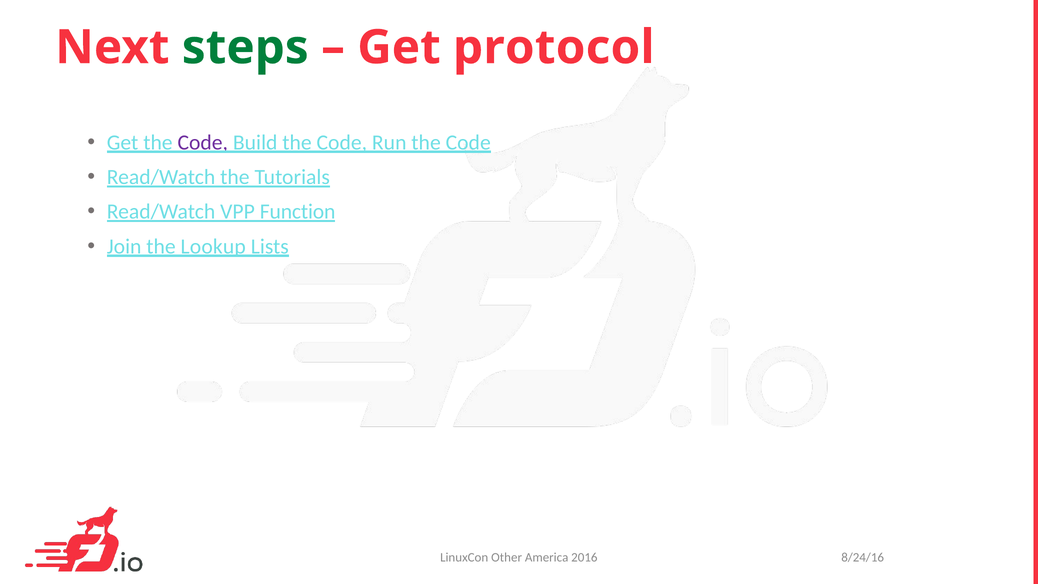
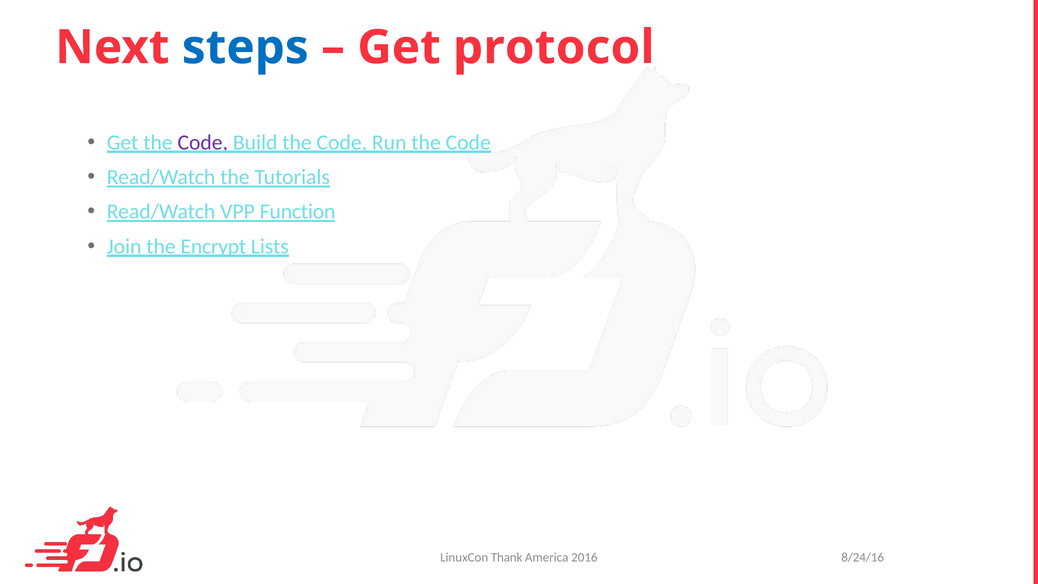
steps colour: green -> blue
Lookup: Lookup -> Encrypt
Other: Other -> Thank
